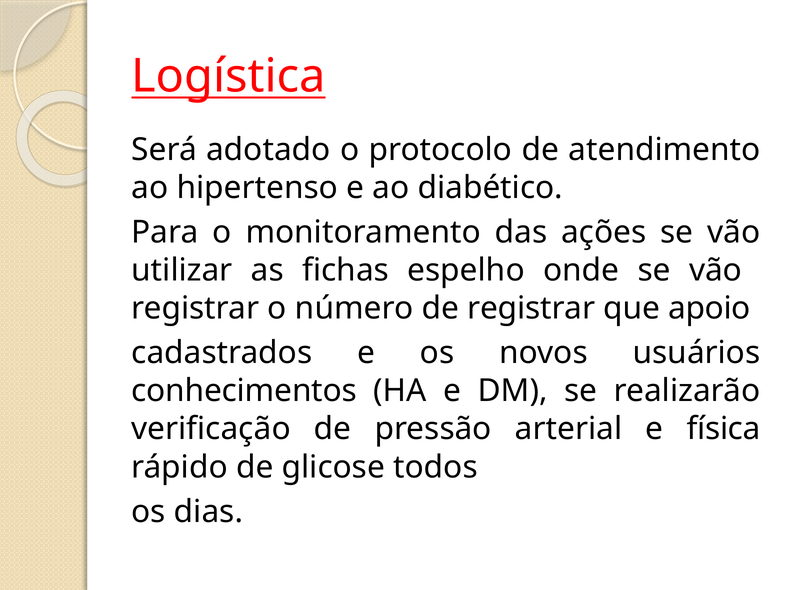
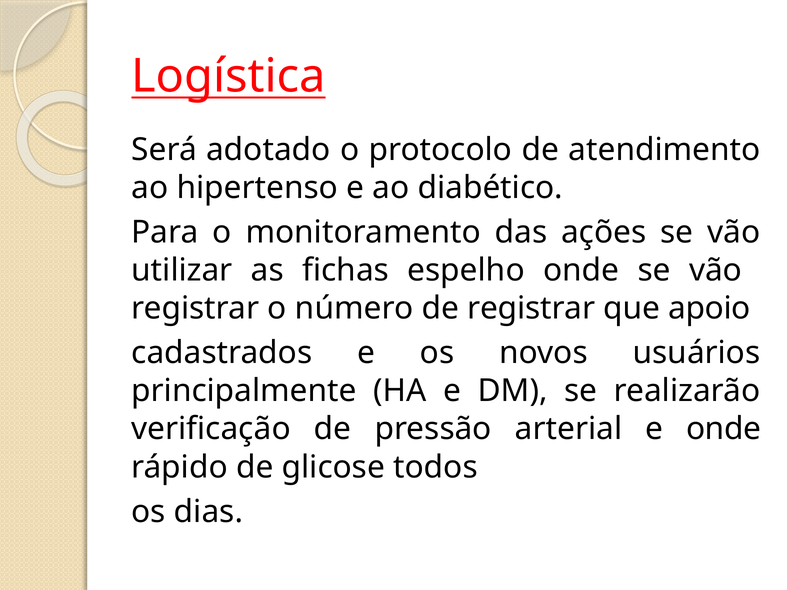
conhecimentos: conhecimentos -> principalmente
e física: física -> onde
